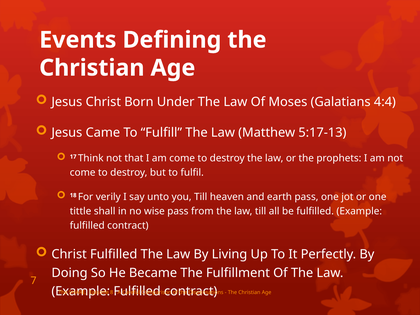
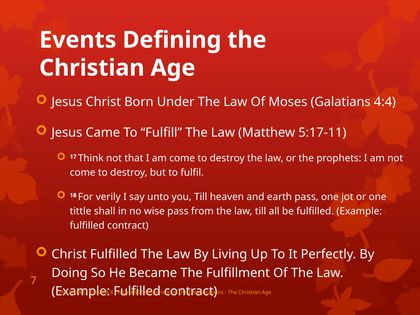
5:17-13: 5:17-13 -> 5:17-11
